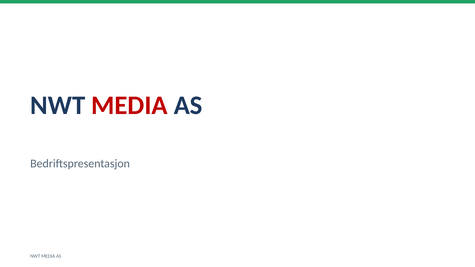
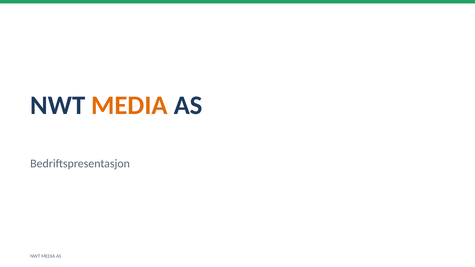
MEDIA at (129, 105) colour: red -> orange
